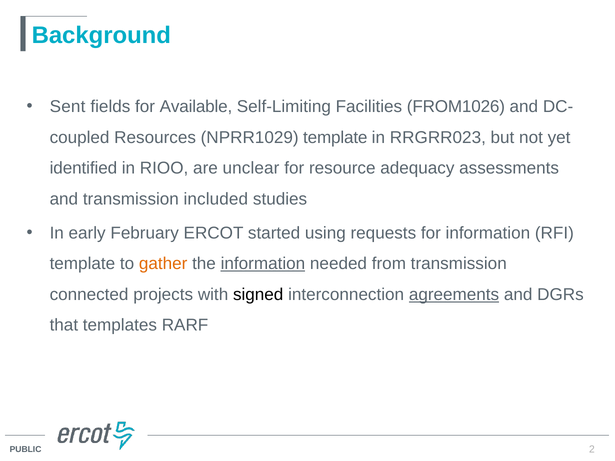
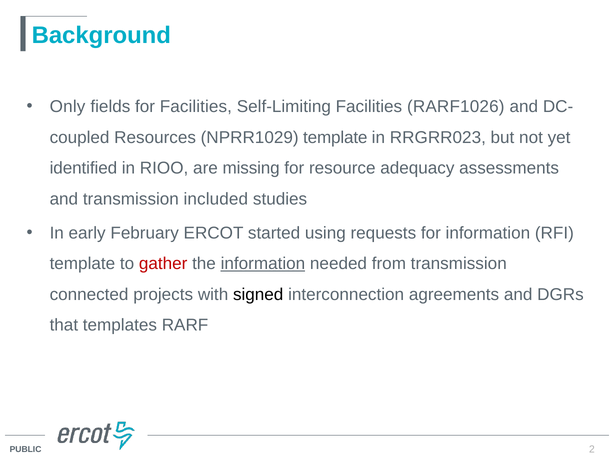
Sent: Sent -> Only
for Available: Available -> Facilities
FROM1026: FROM1026 -> RARF1026
unclear: unclear -> missing
gather colour: orange -> red
agreements underline: present -> none
